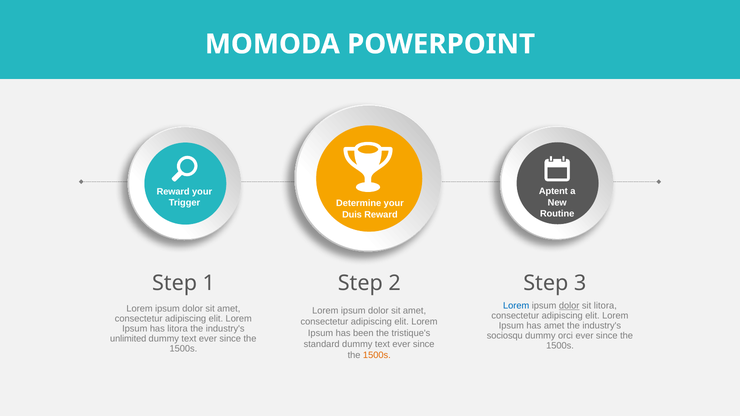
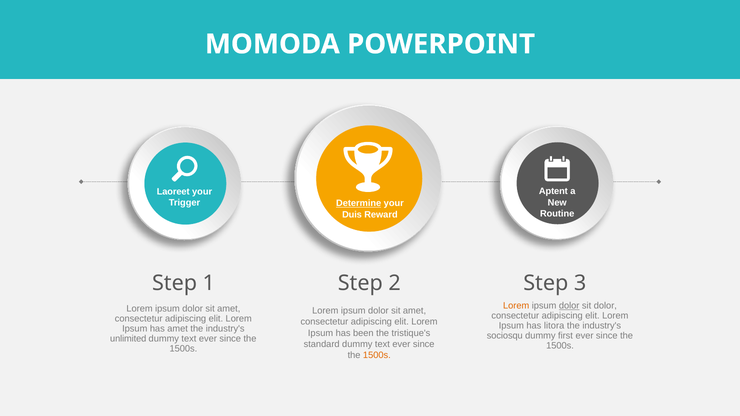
Reward at (173, 192): Reward -> Laoreet
Determine underline: none -> present
Lorem at (516, 306) colour: blue -> orange
sit litora: litora -> dolor
has amet: amet -> litora
has litora: litora -> amet
orci: orci -> first
